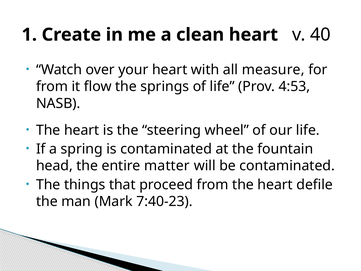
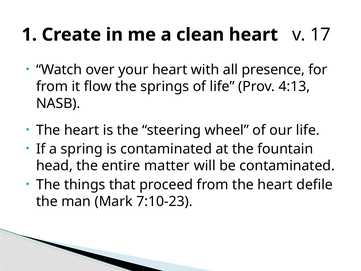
40: 40 -> 17
measure: measure -> presence
4:53: 4:53 -> 4:13
7:40-23: 7:40-23 -> 7:10-23
